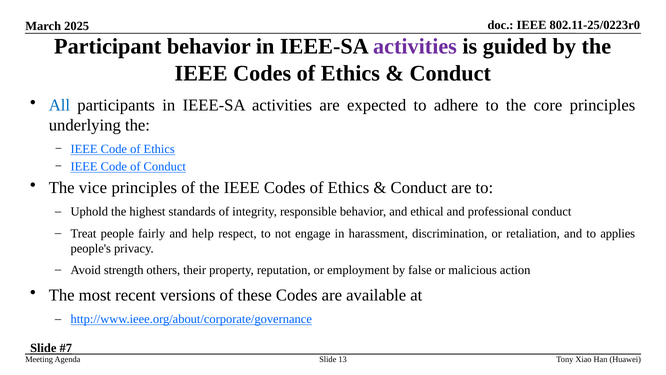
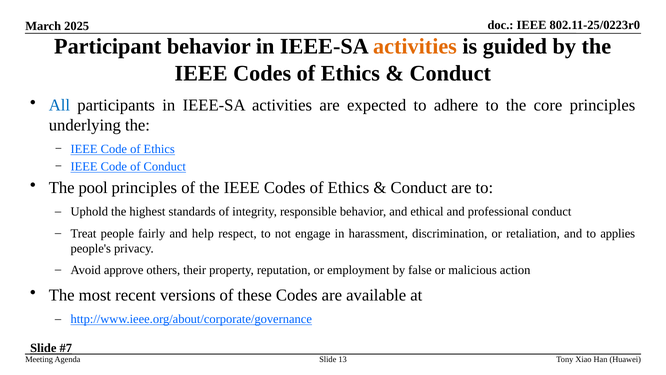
activities at (415, 46) colour: purple -> orange
vice: vice -> pool
strength: strength -> approve
